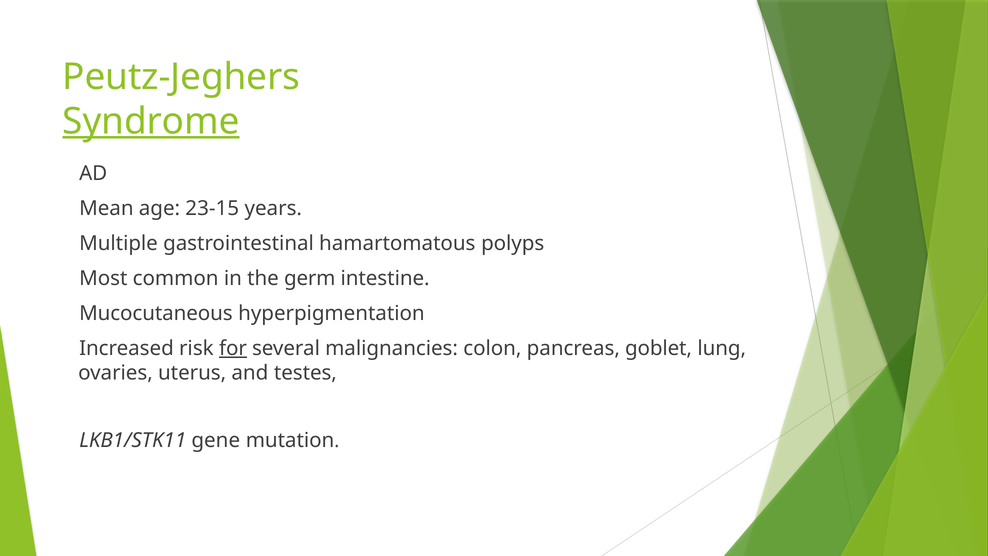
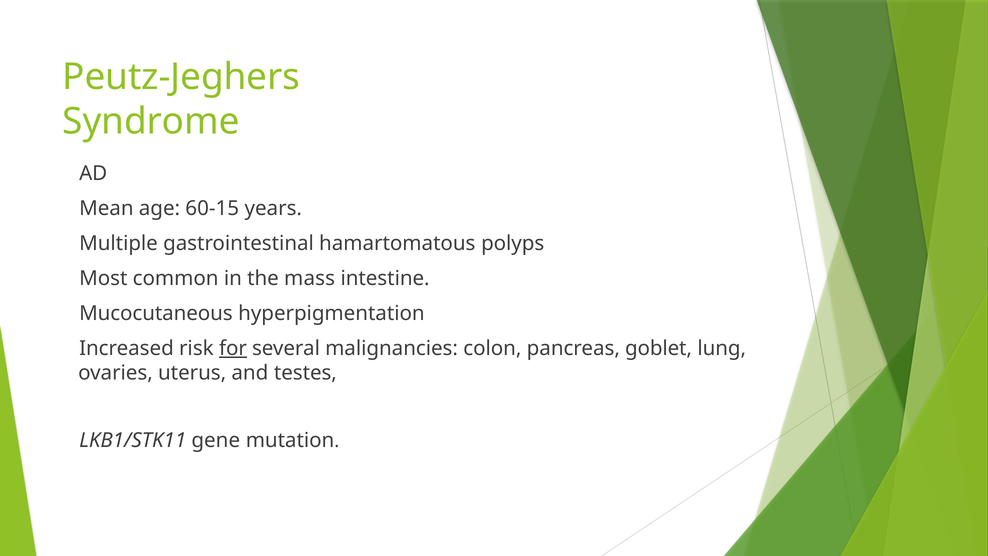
Syndrome underline: present -> none
23-15: 23-15 -> 60-15
germ: germ -> mass
